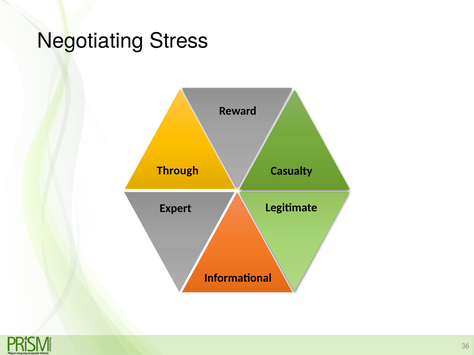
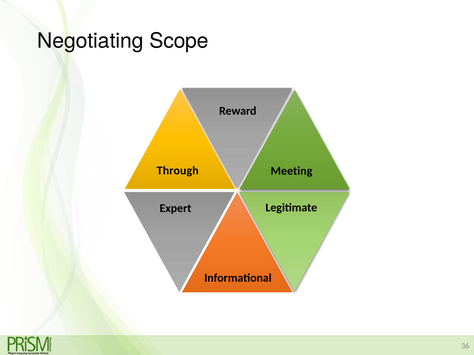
Stress: Stress -> Scope
Casualty: Casualty -> Meeting
